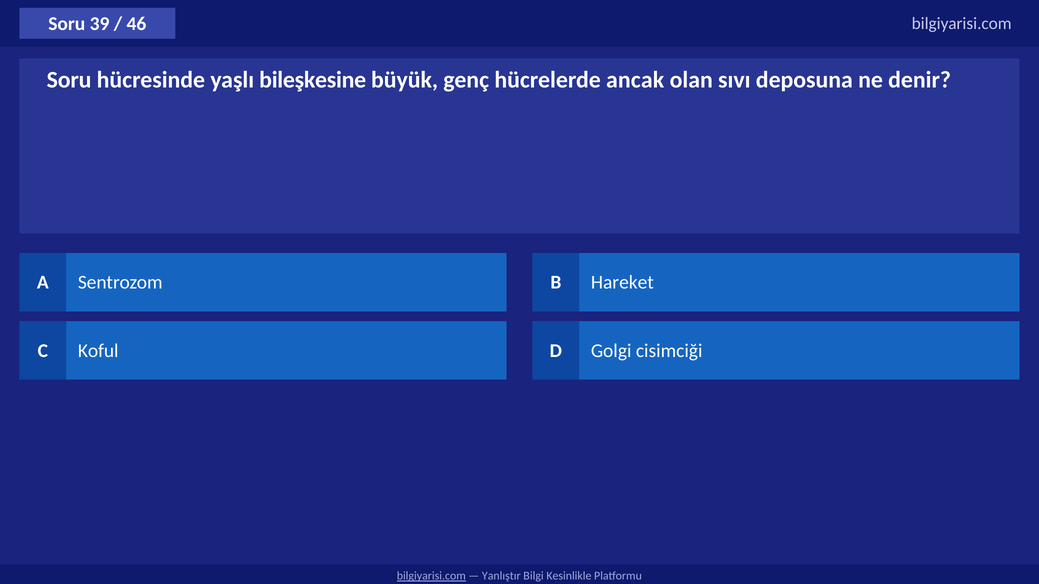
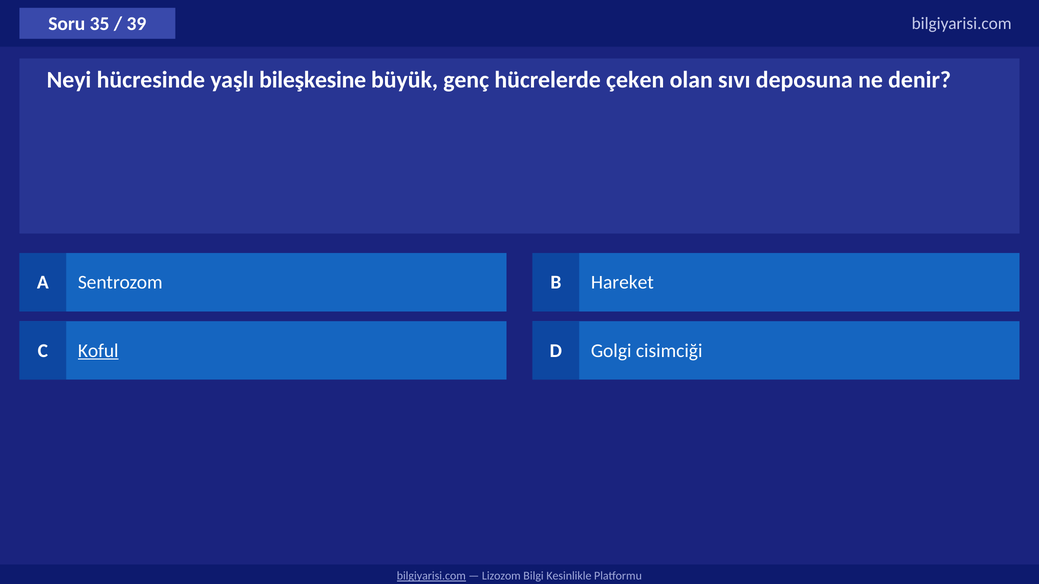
39: 39 -> 35
46: 46 -> 39
Soru at (69, 80): Soru -> Neyi
ancak: ancak -> çeken
Koful underline: none -> present
Yanlıştır: Yanlıştır -> Lizozom
